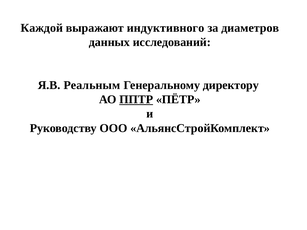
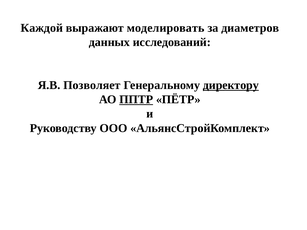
индуктивного: индуктивного -> моделировать
Реальным: Реальным -> Позволяет
директору underline: none -> present
